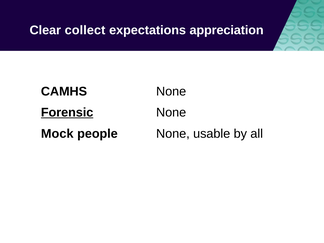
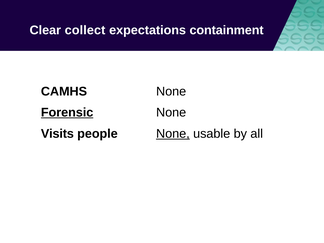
appreciation: appreciation -> containment
Mock: Mock -> Visits
None at (173, 134) underline: none -> present
